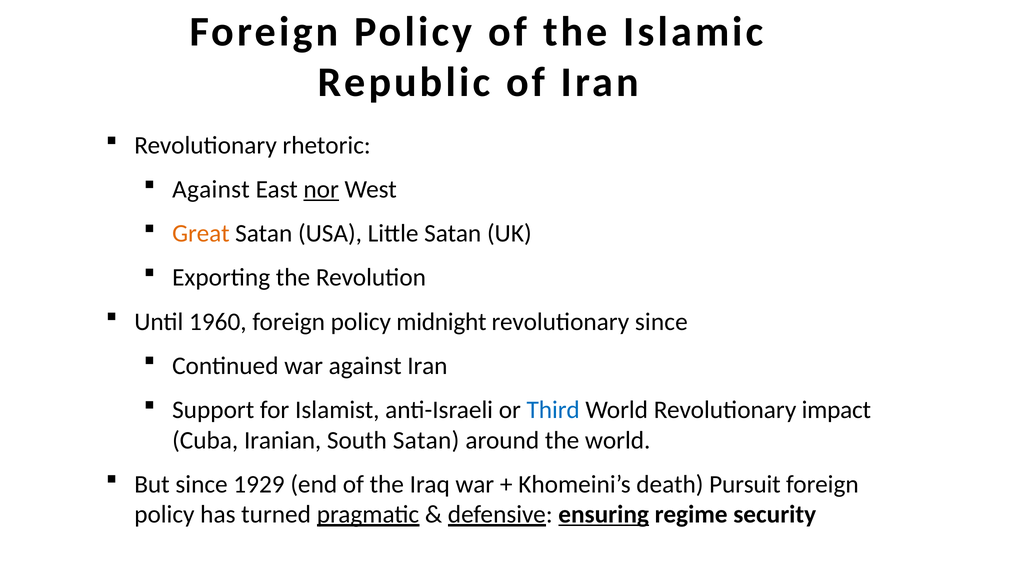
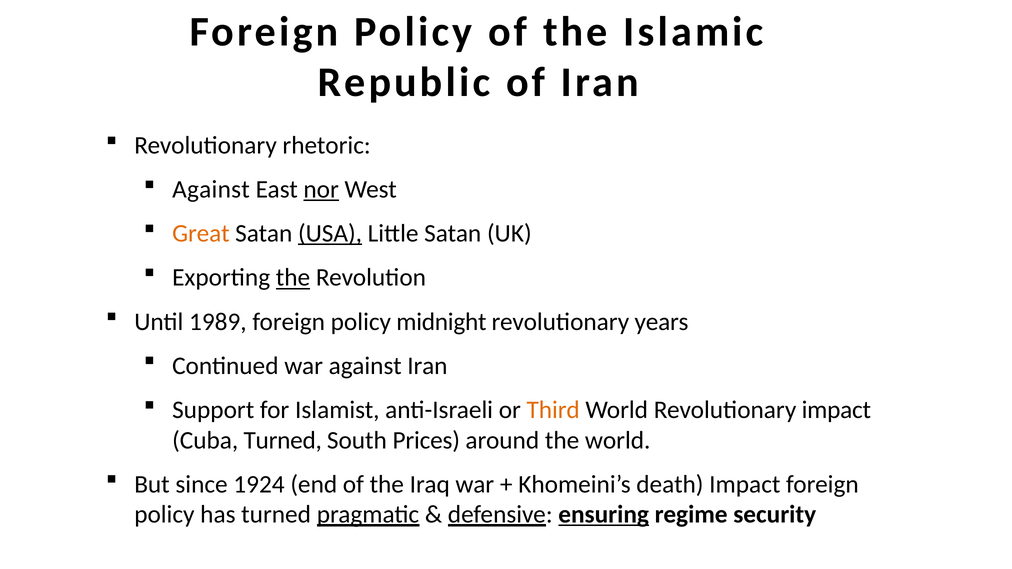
USA underline: none -> present
the at (293, 278) underline: none -> present
1960: 1960 -> 1989
revolutionary since: since -> years
Third colour: blue -> orange
Cuba Iranian: Iranian -> Turned
South Satan: Satan -> Prices
1929: 1929 -> 1924
death Pursuit: Pursuit -> Impact
